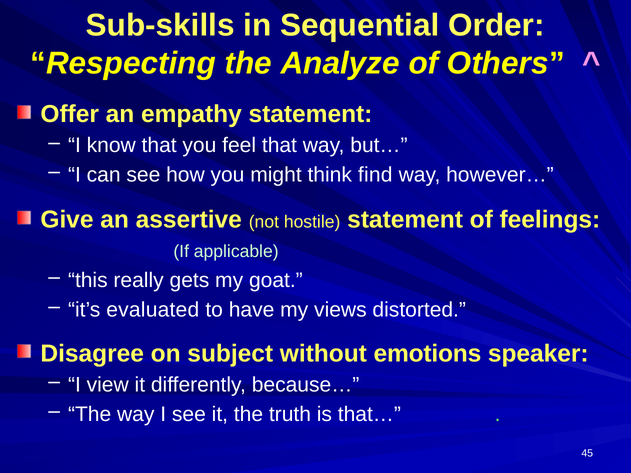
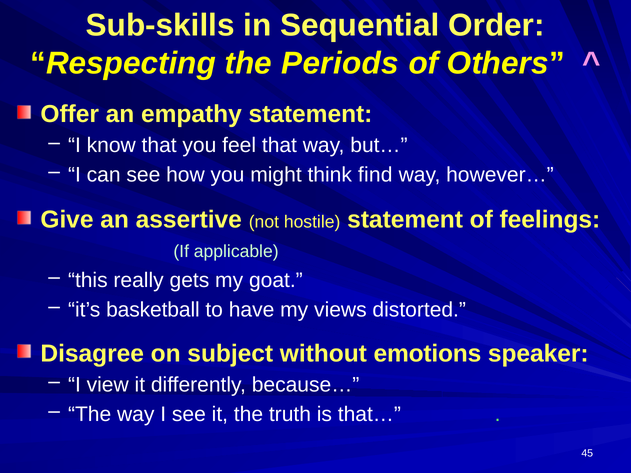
Analyze: Analyze -> Periods
evaluated: evaluated -> basketball
